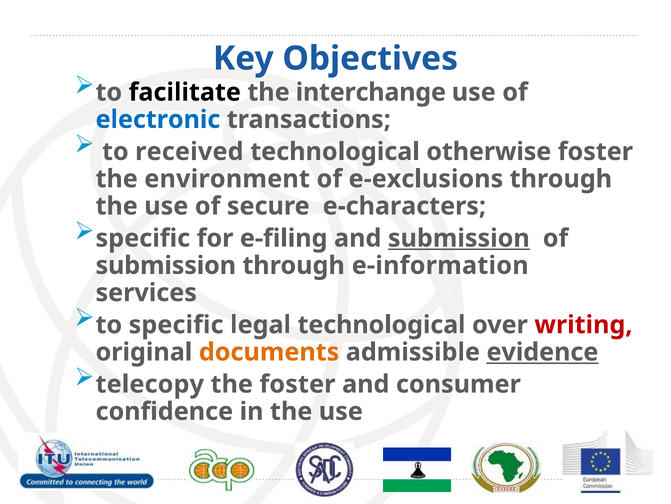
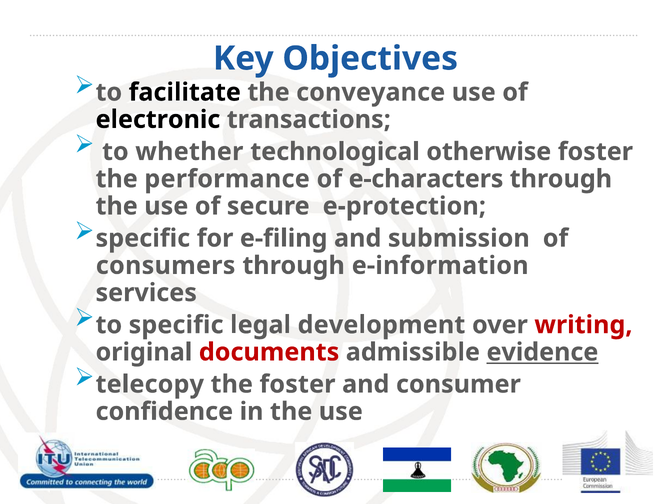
interchange: interchange -> conveyance
electronic colour: blue -> black
received: received -> whether
environment: environment -> performance
e-exclusions: e-exclusions -> e-characters
e-characters: e-characters -> e-protection
submission at (459, 238) underline: present -> none
submission at (166, 265): submission -> consumers
legal technological: technological -> development
documents colour: orange -> red
